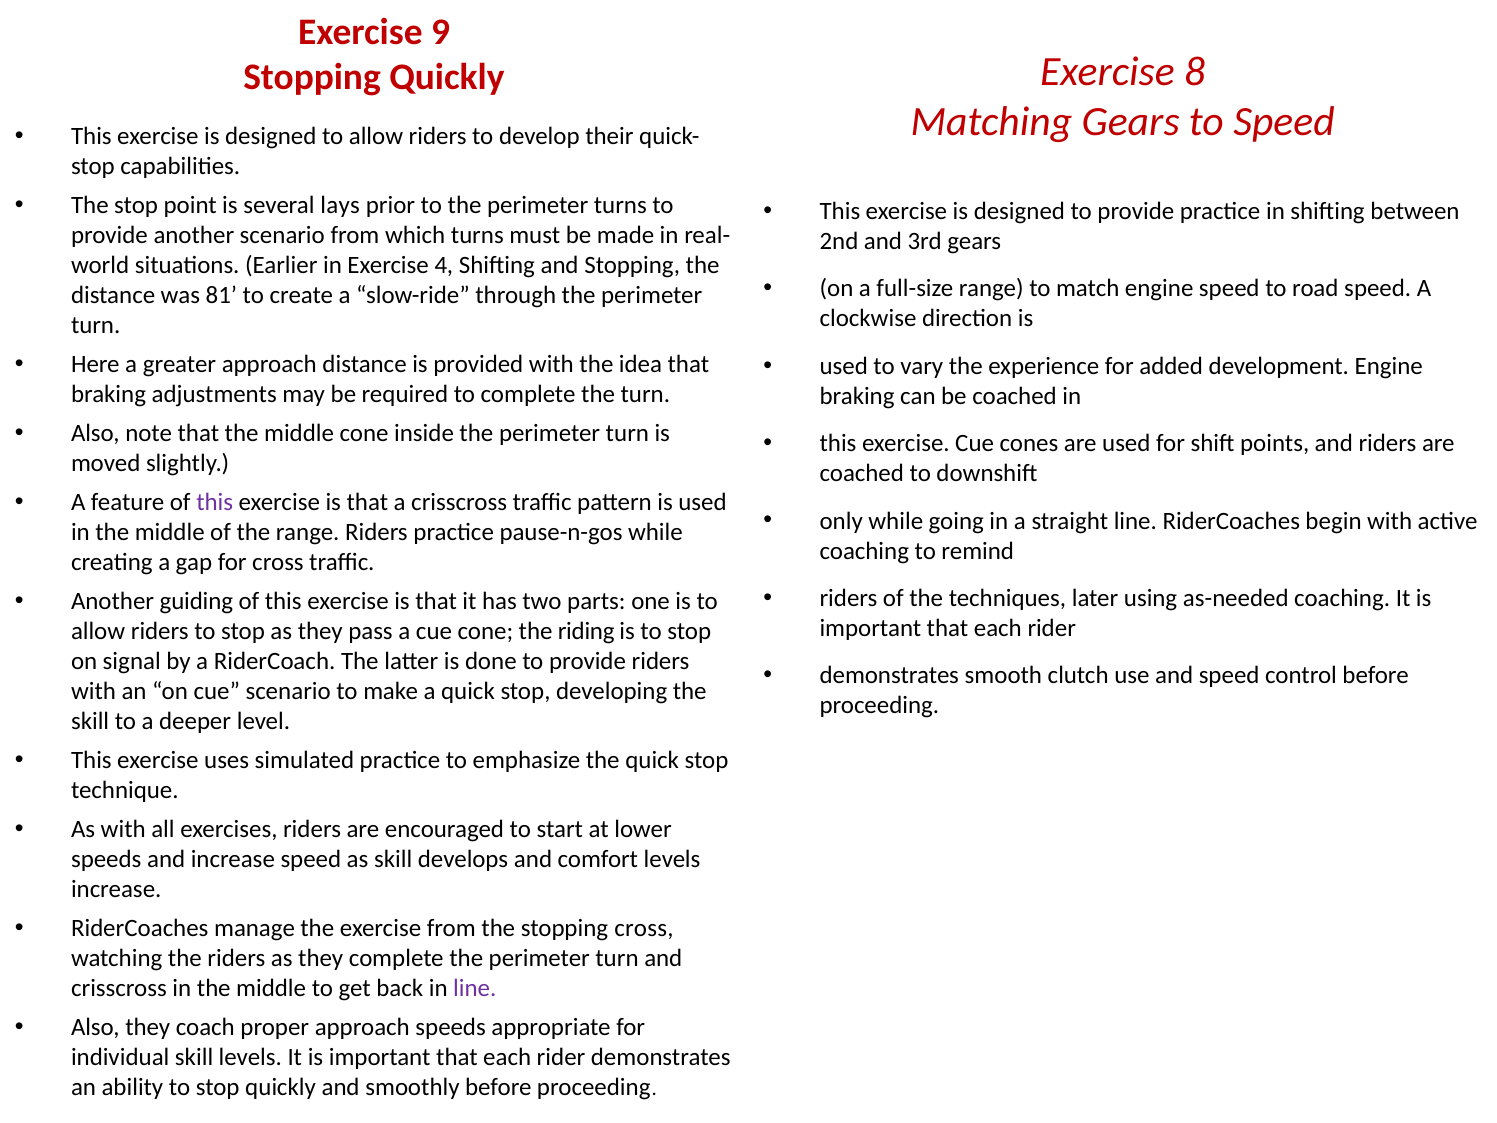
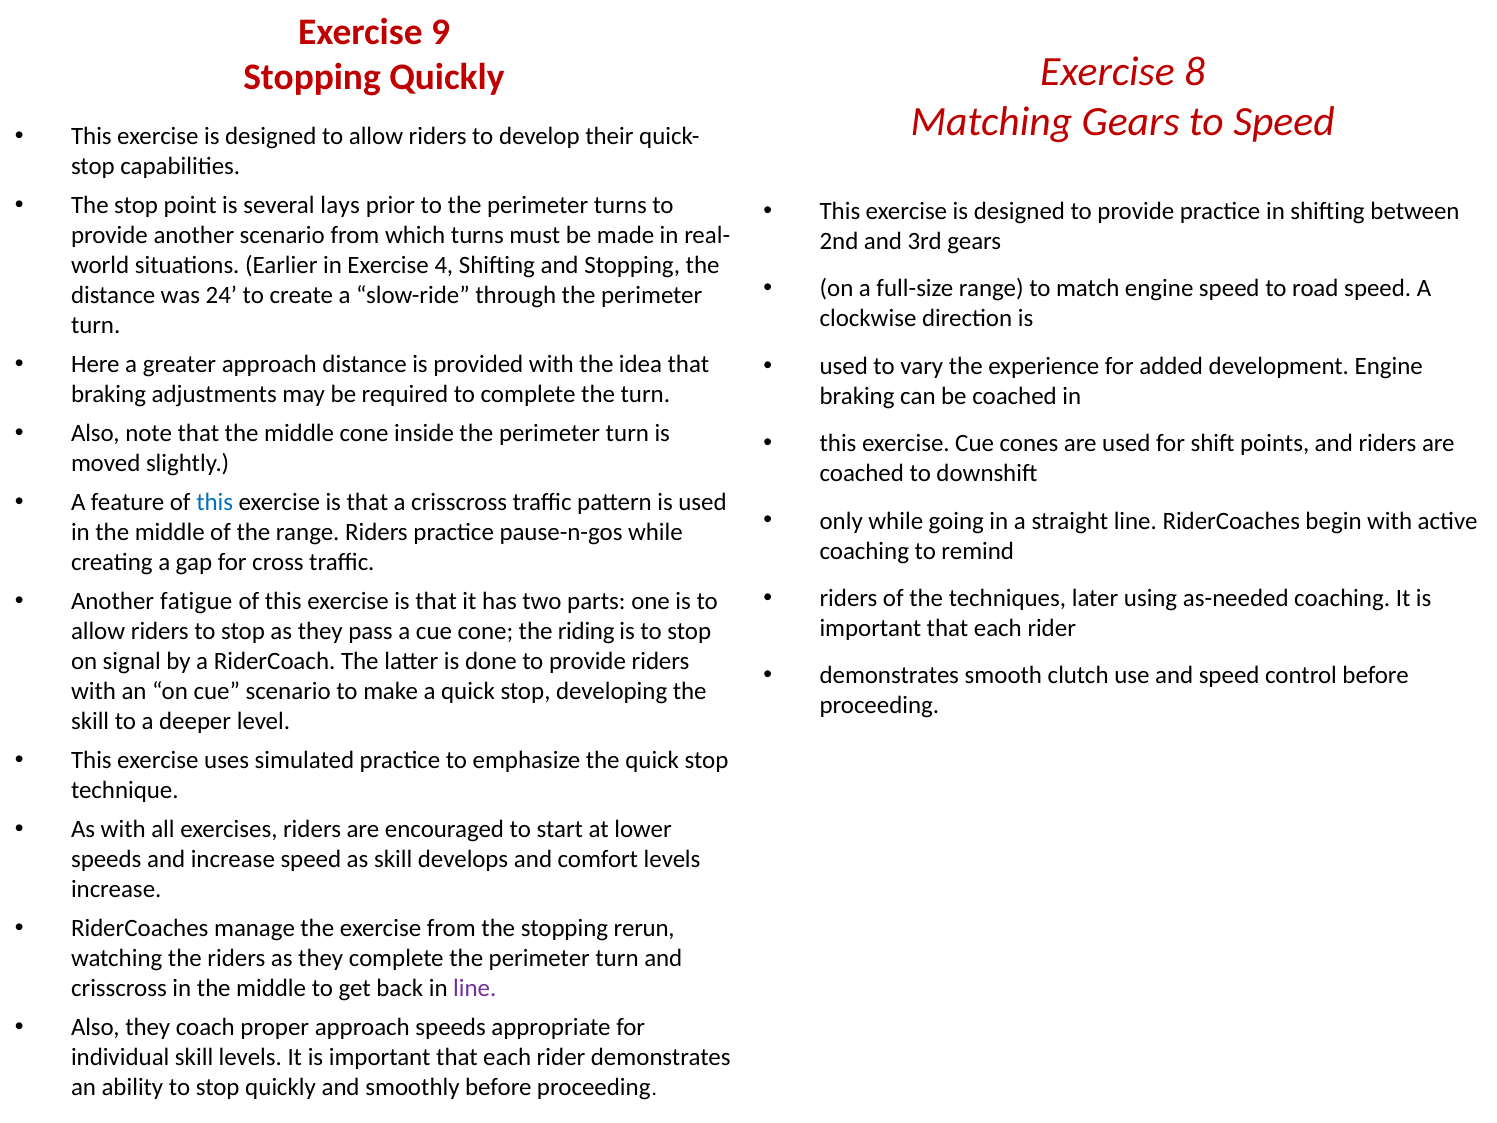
81: 81 -> 24
this at (215, 503) colour: purple -> blue
guiding: guiding -> fatigue
stopping cross: cross -> rerun
